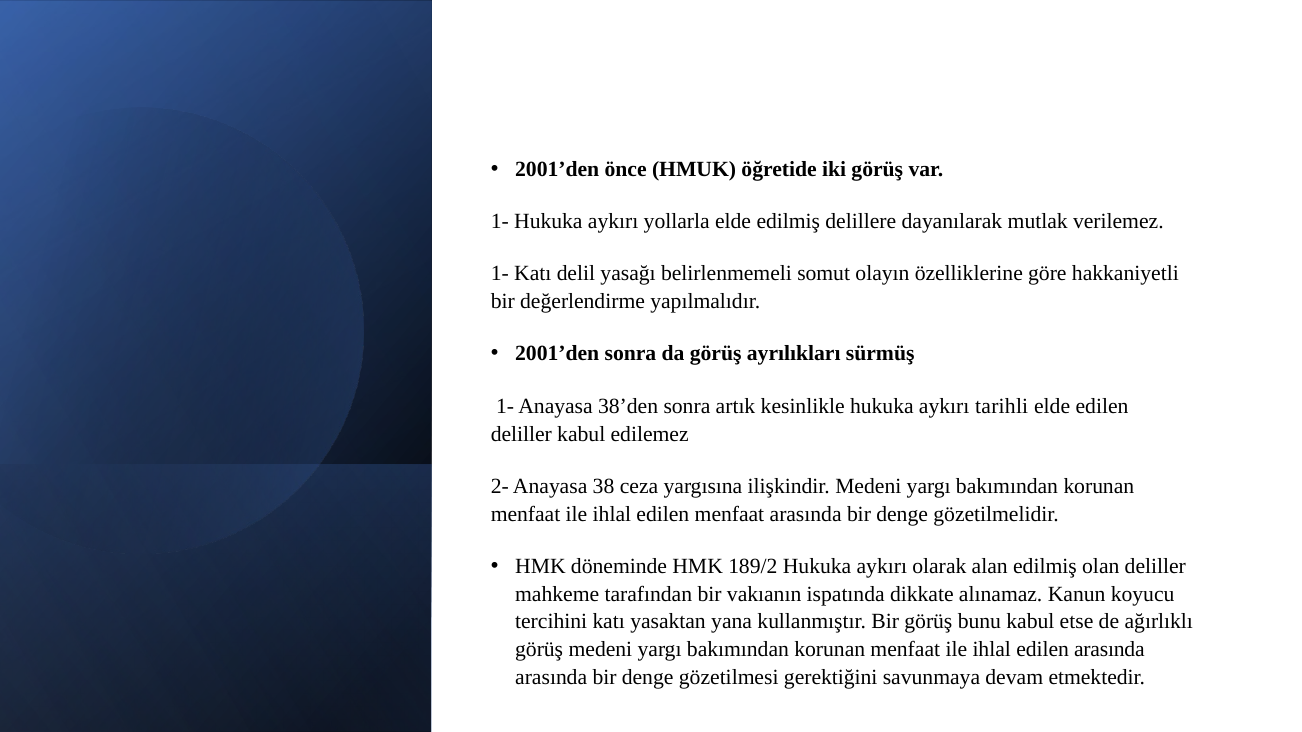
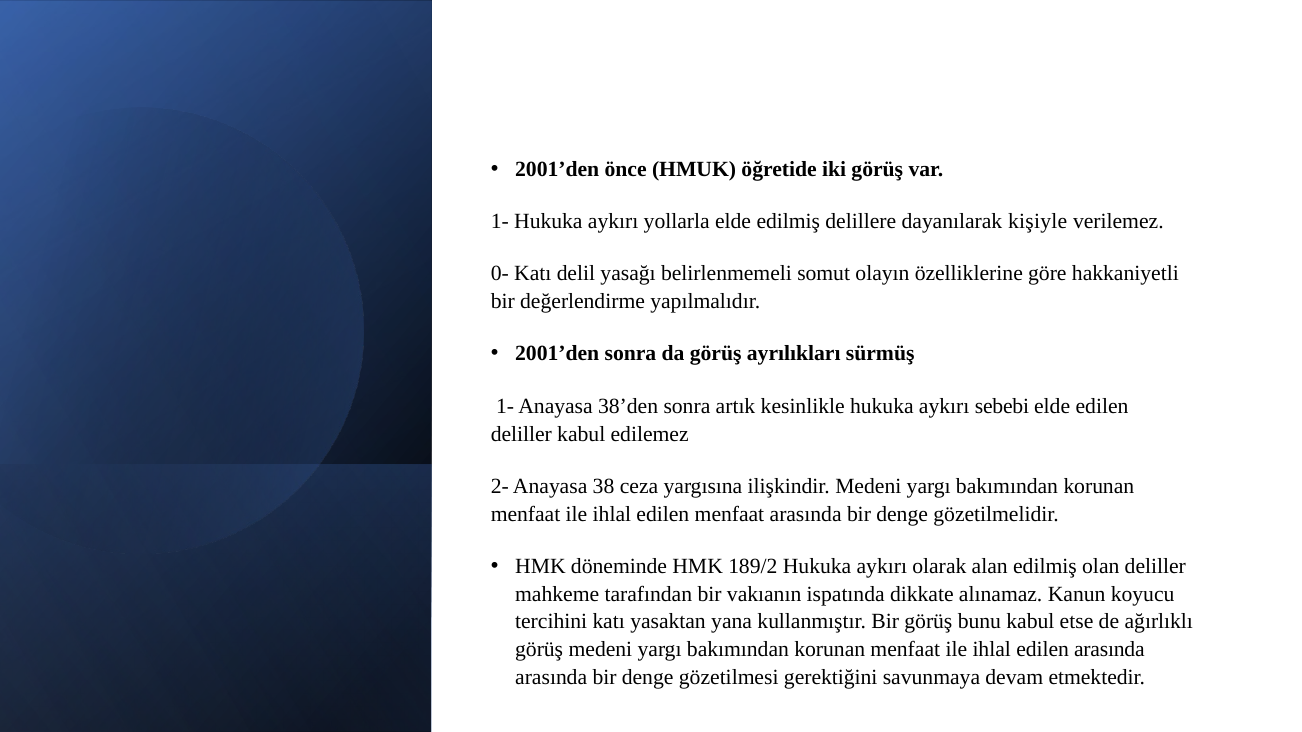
mutlak: mutlak -> kişiyle
1- at (500, 274): 1- -> 0-
tarihli: tarihli -> sebebi
